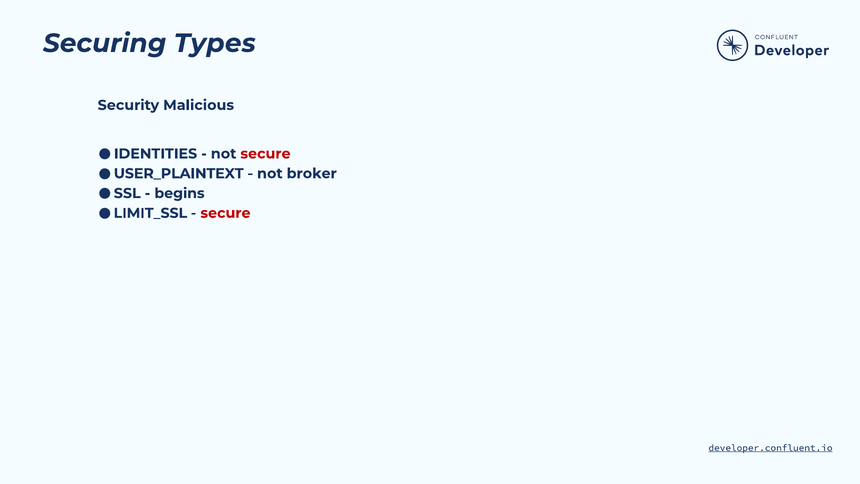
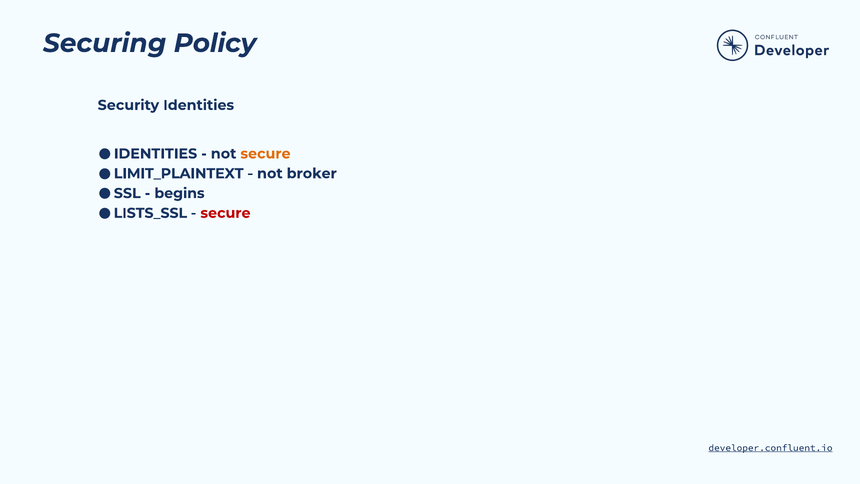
Types: Types -> Policy
Security Malicious: Malicious -> Identities
secure at (265, 154) colour: red -> orange
USER_PLAINTEXT: USER_PLAINTEXT -> LIMIT_PLAINTEXT
LIMIT_SSL: LIMIT_SSL -> LISTS_SSL
